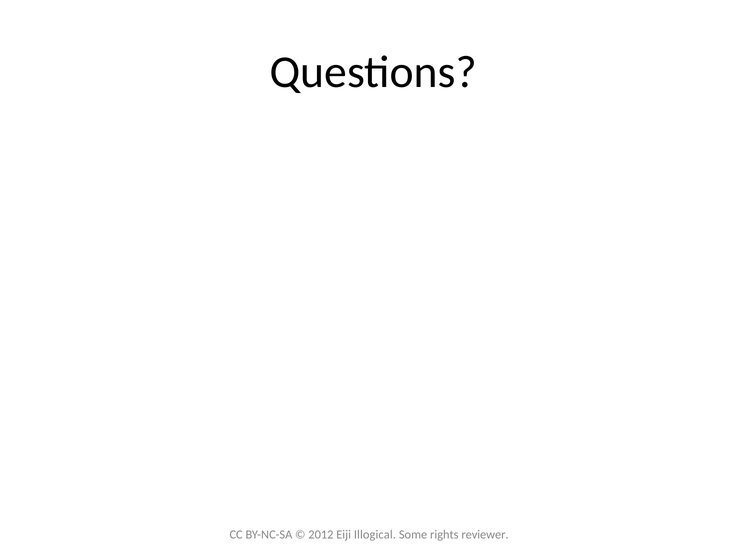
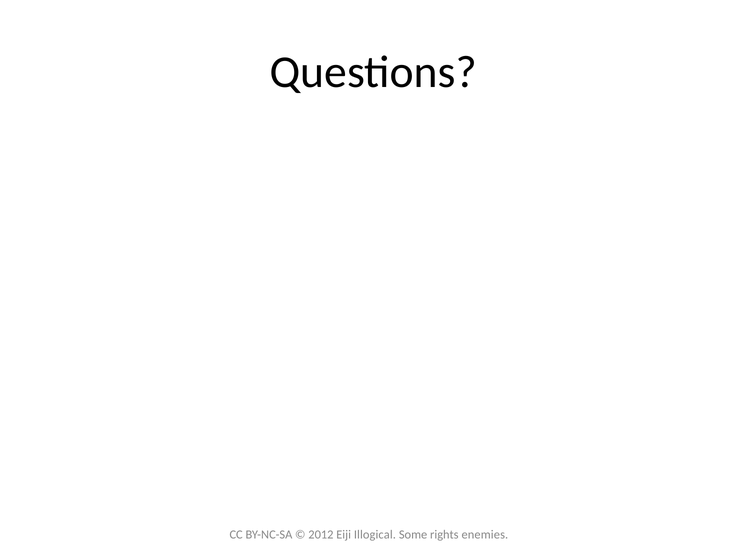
reviewer: reviewer -> enemies
